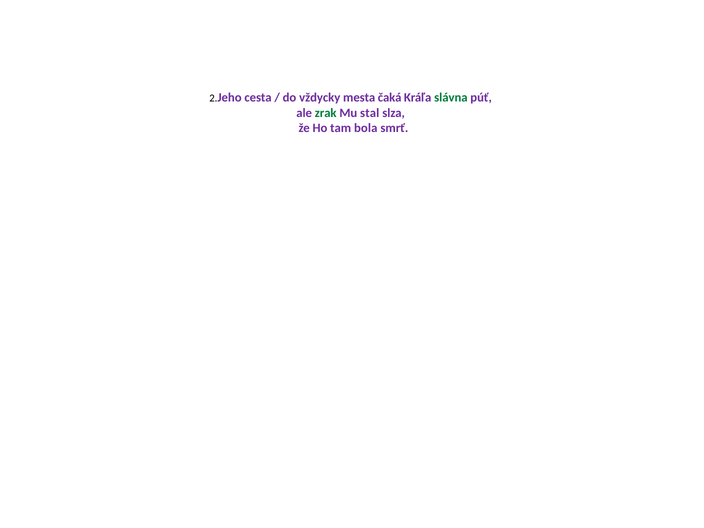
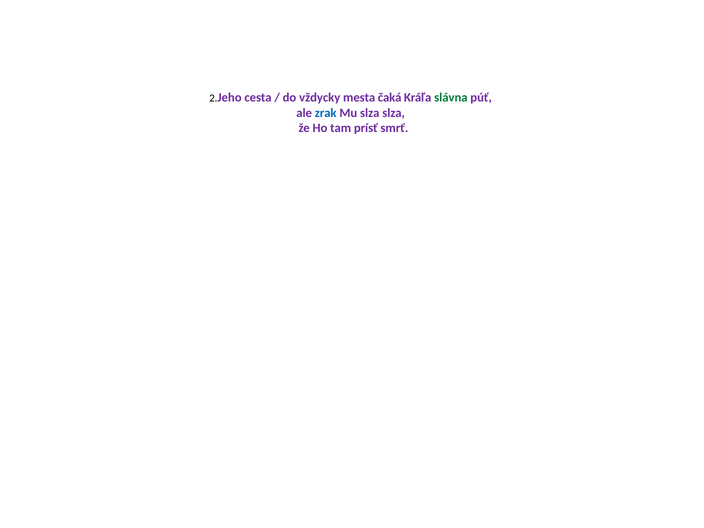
zrak colour: green -> blue
Mu stal: stal -> slza
bola: bola -> prísť
